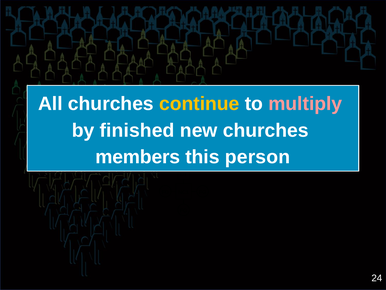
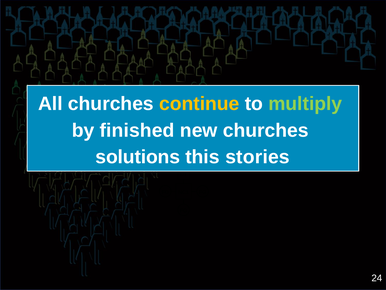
multiply colour: pink -> light green
members: members -> solutions
person: person -> stories
